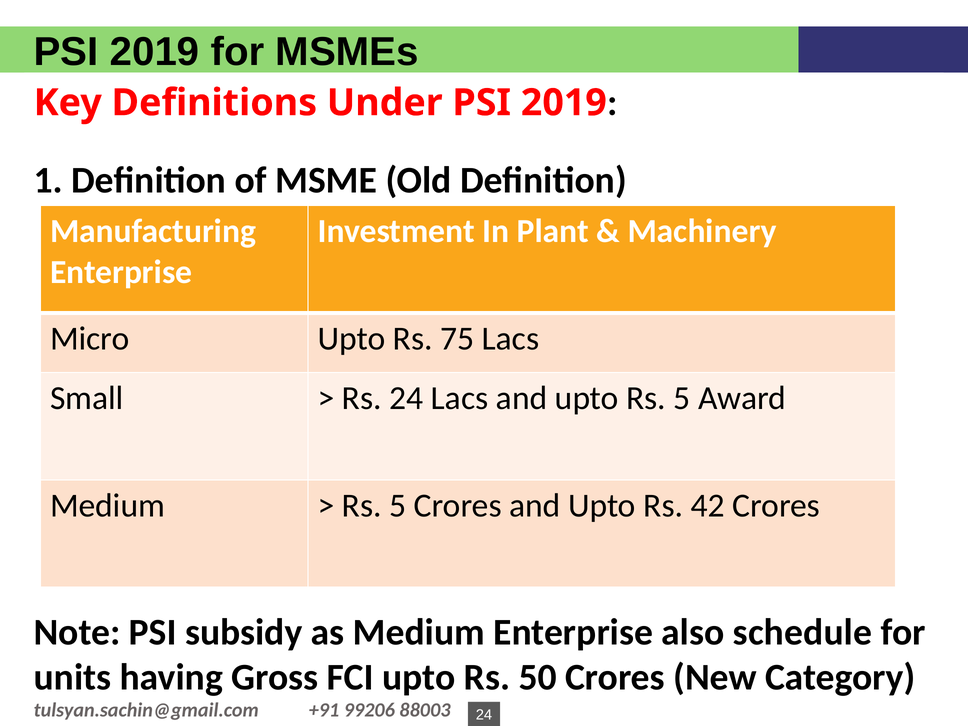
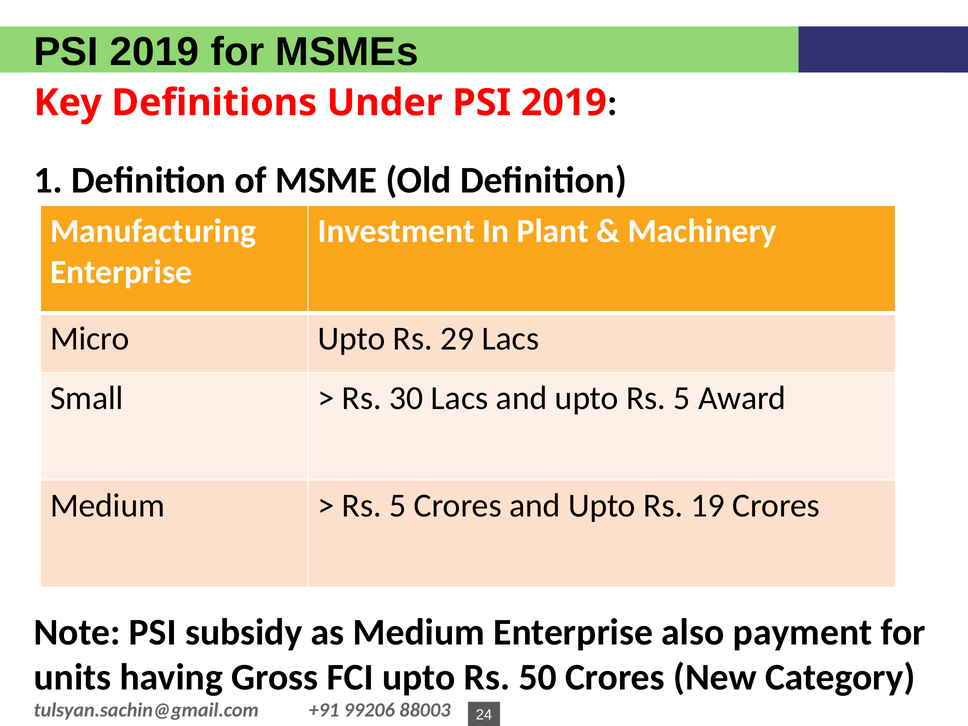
75: 75 -> 29
Rs 24: 24 -> 30
42: 42 -> 19
schedule: schedule -> payment
